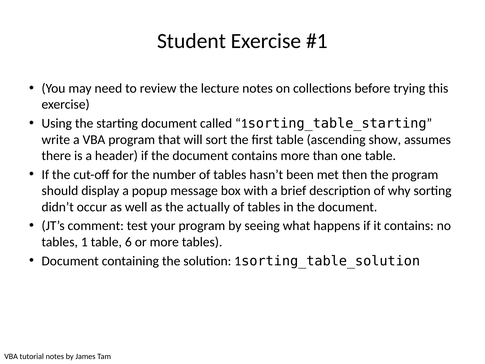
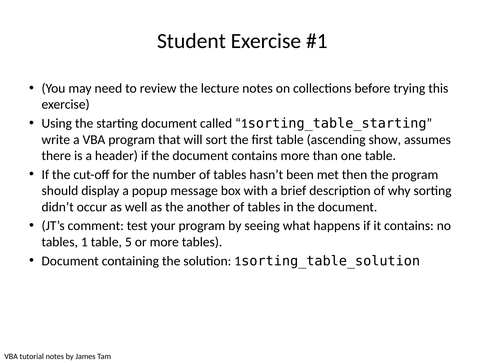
actually: actually -> another
6: 6 -> 5
